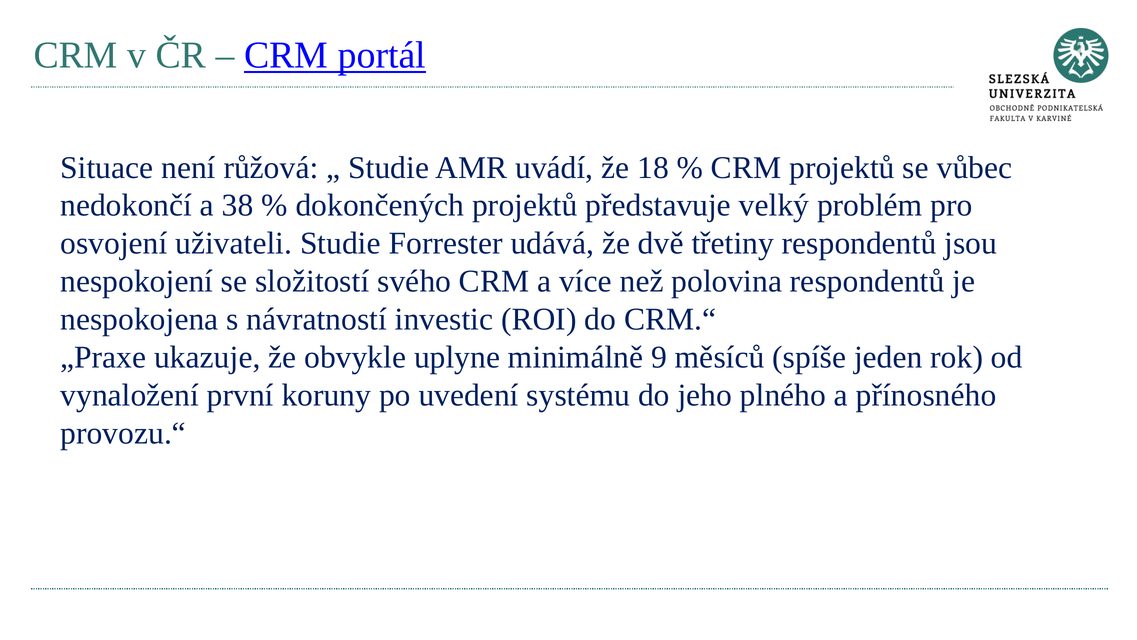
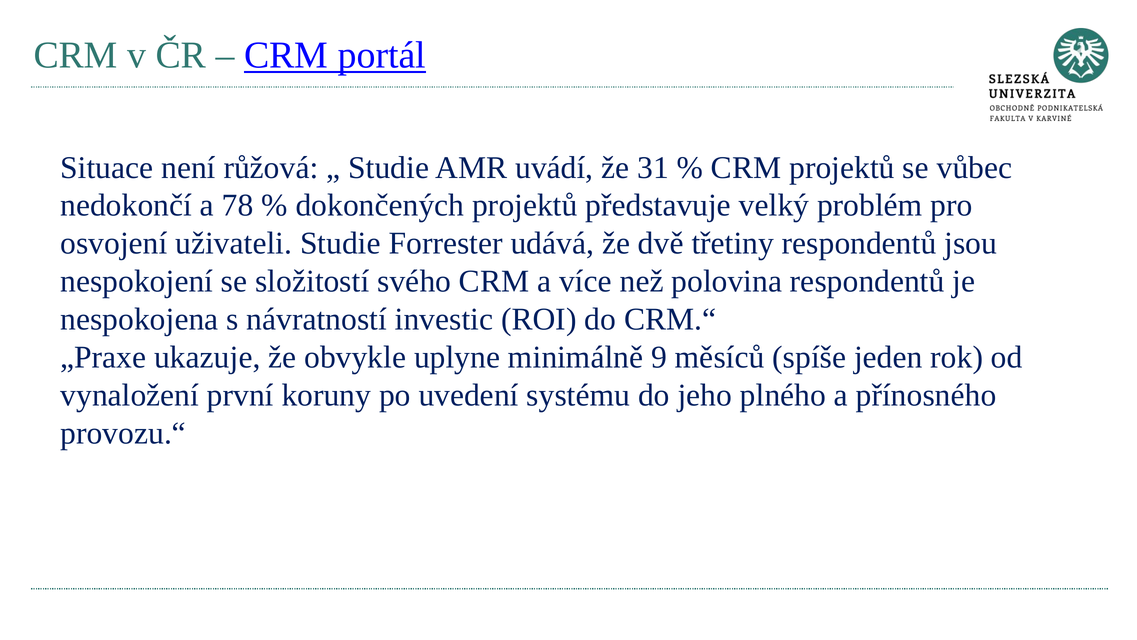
18: 18 -> 31
38: 38 -> 78
